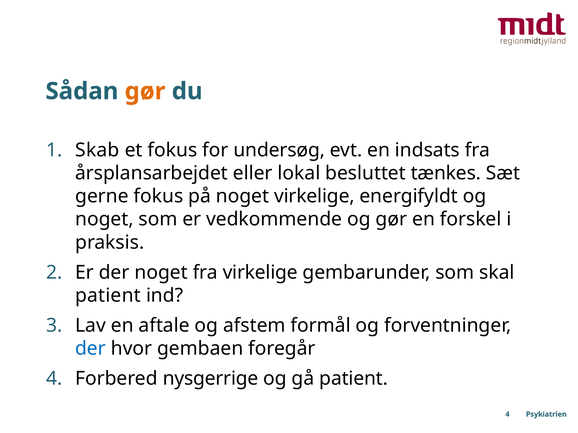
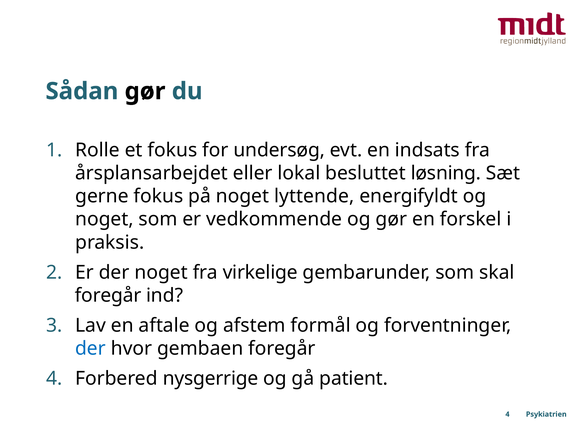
gør at (145, 91) colour: orange -> black
Skab: Skab -> Rolle
tænkes: tænkes -> løsning
noget virkelige: virkelige -> lyttende
patient at (108, 296): patient -> foregår
